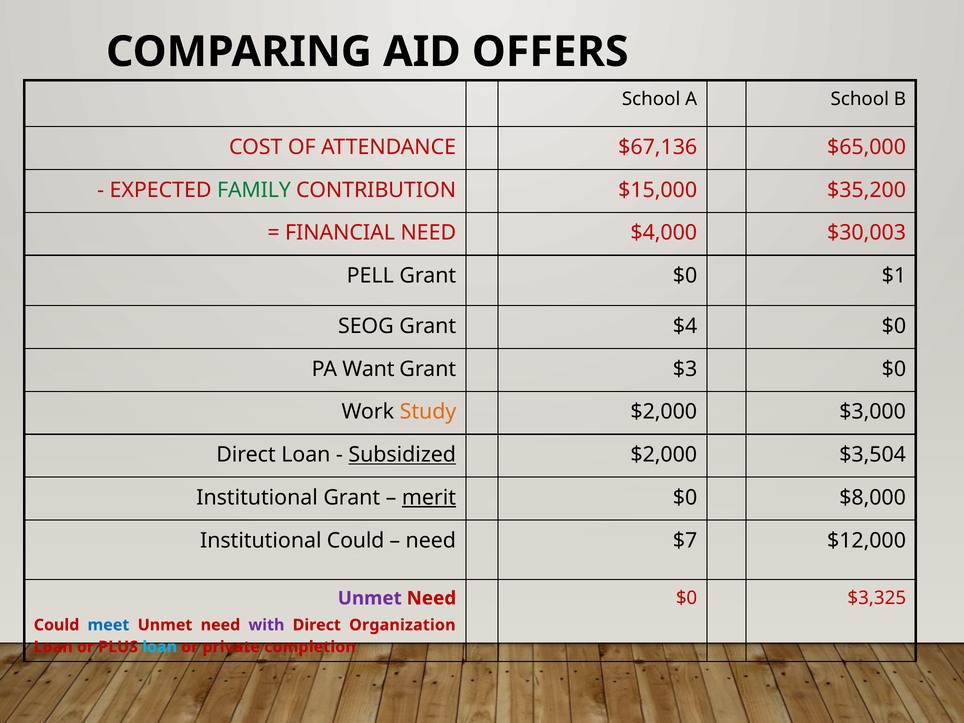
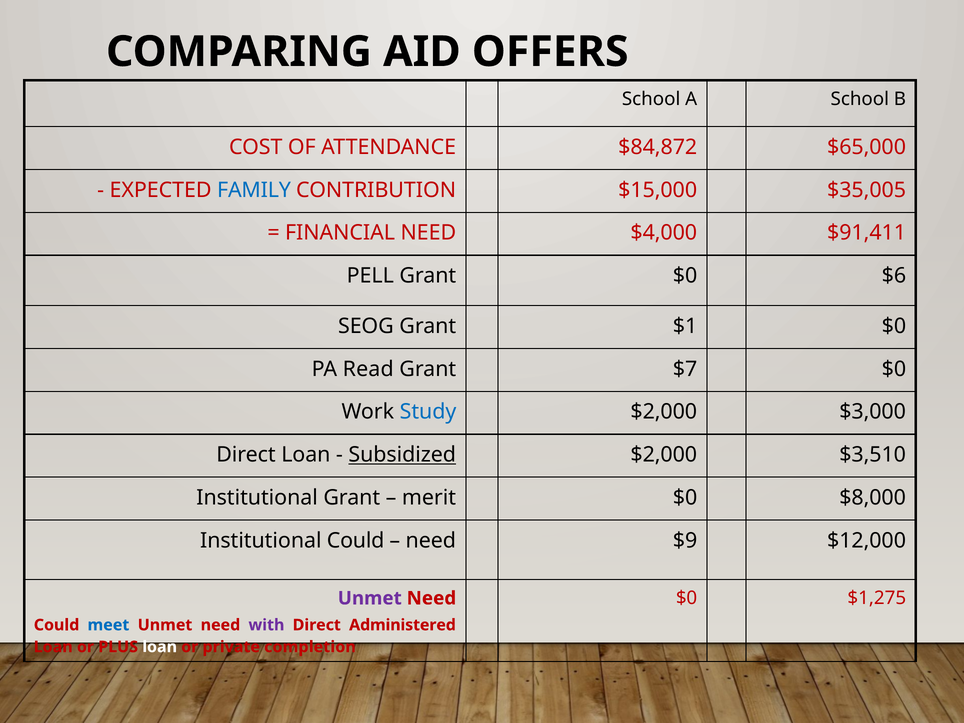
$67,136: $67,136 -> $84,872
FAMILY colour: green -> blue
$35,200: $35,200 -> $35,005
$30,003: $30,003 -> $91,411
$1: $1 -> $6
$4: $4 -> $1
Want: Want -> Read
$3: $3 -> $7
Study colour: orange -> blue
$3,504: $3,504 -> $3,510
merit underline: present -> none
$7: $7 -> $9
$3,325: $3,325 -> $1,275
Organization: Organization -> Administered
loan at (160, 647) colour: light blue -> white
